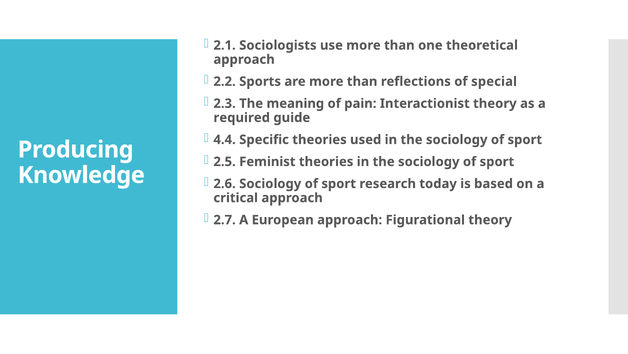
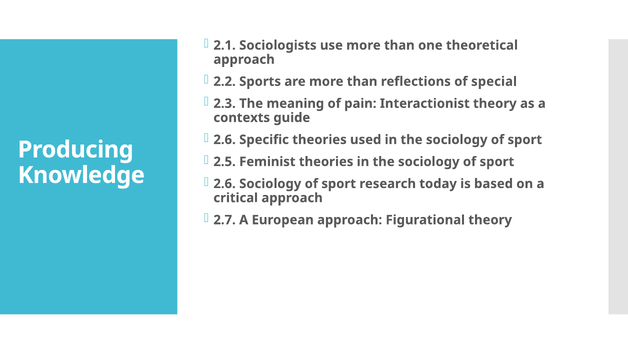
required: required -> contexts
4.4 at (225, 139): 4.4 -> 2.6
